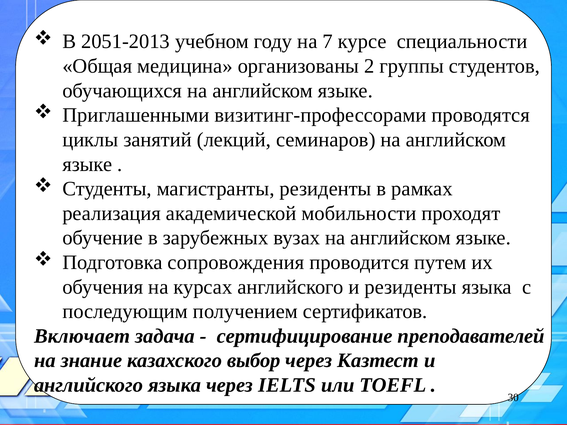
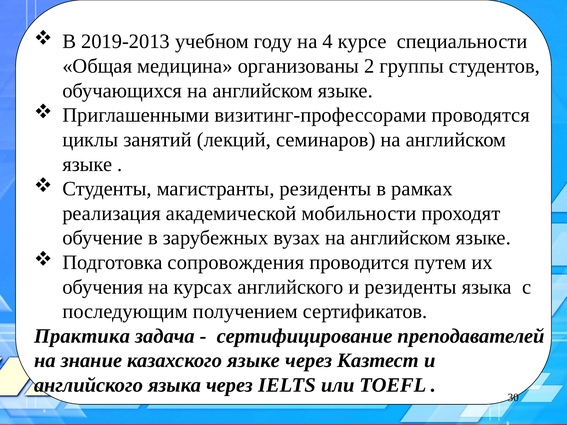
2051-2013: 2051-2013 -> 2019-2013
7: 7 -> 4
Включает: Включает -> Практика
казахского выбор: выбор -> языке
